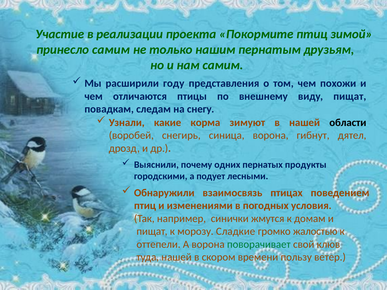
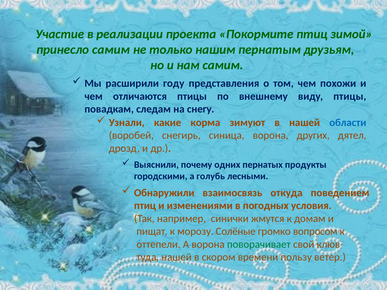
виду пищат: пищат -> птицы
области colour: black -> blue
гибнут: гибнут -> других
подует: подует -> голубь
птицах: птицах -> откуда
Сладкие: Сладкие -> Солёные
жалостью: жалостью -> вопросом
